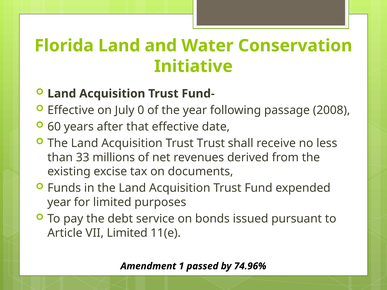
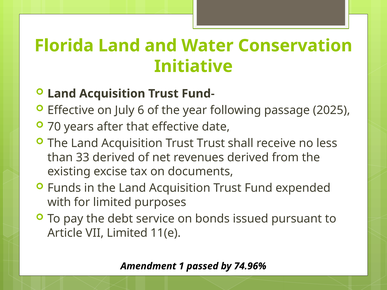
0: 0 -> 6
2008: 2008 -> 2025
60: 60 -> 70
33 millions: millions -> derived
year at (59, 202): year -> with
